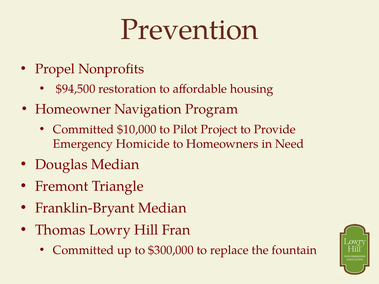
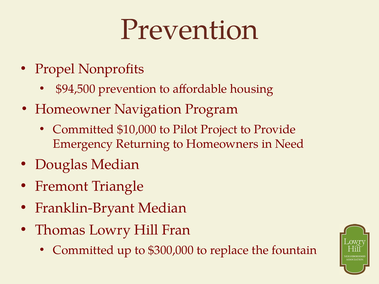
$94,500 restoration: restoration -> prevention
Homicide: Homicide -> Returning
